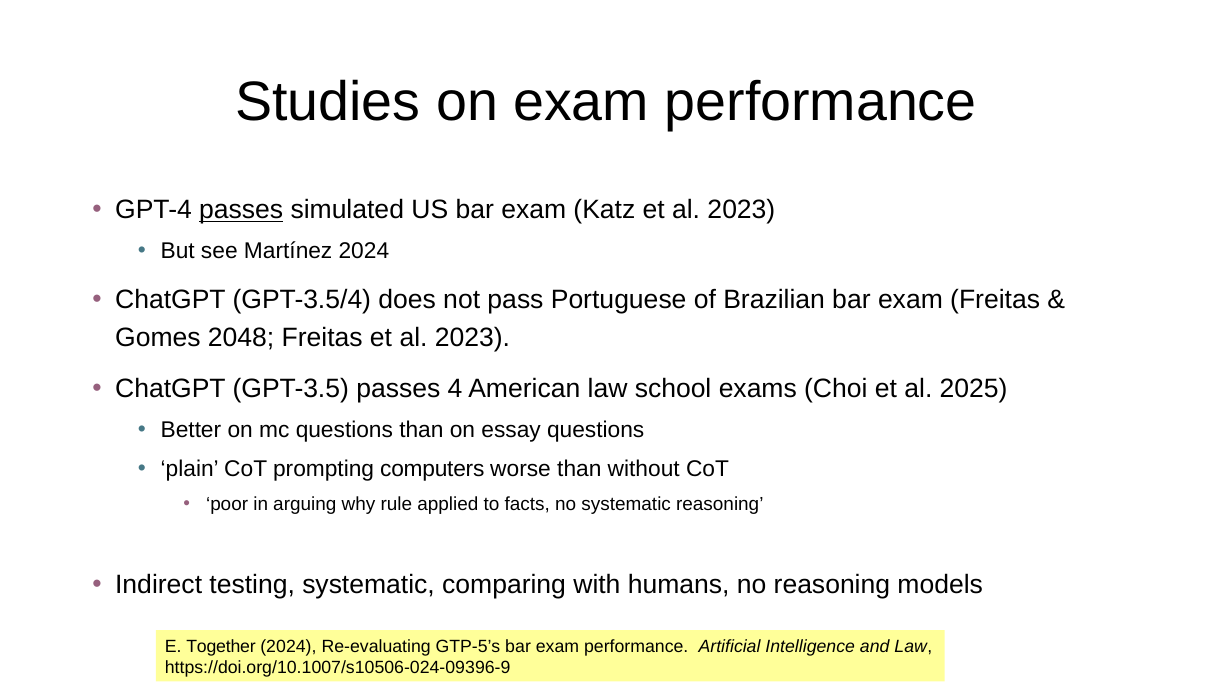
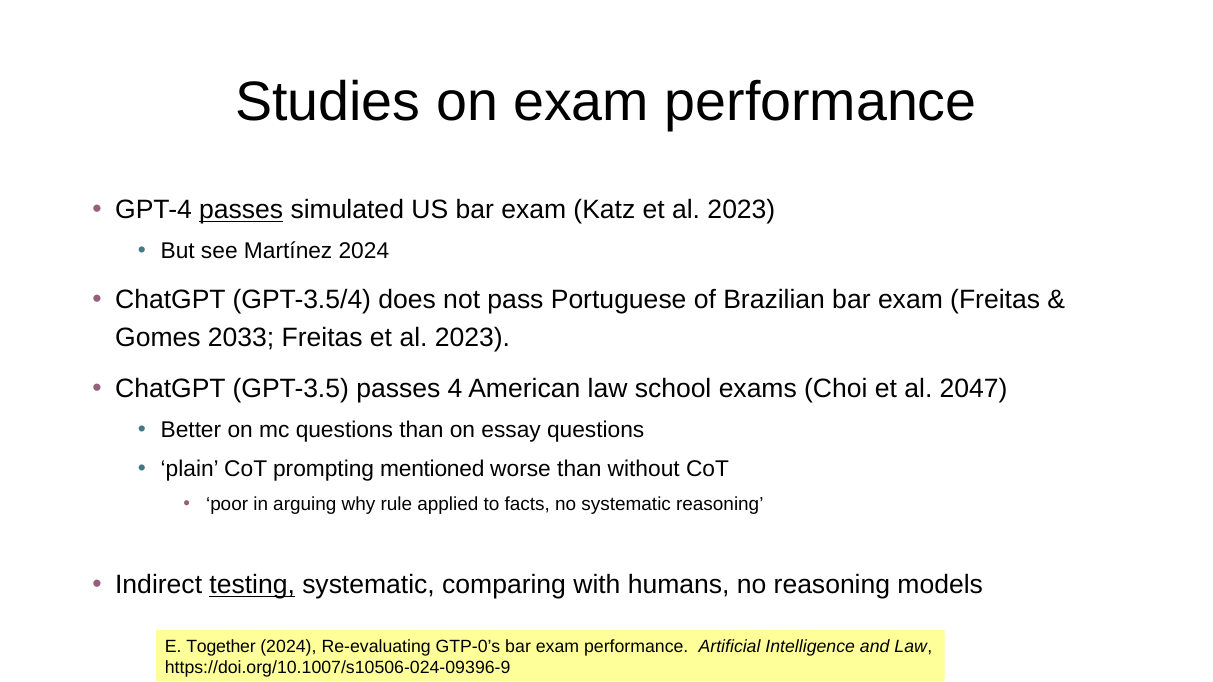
2048: 2048 -> 2033
2025: 2025 -> 2047
computers: computers -> mentioned
testing underline: none -> present
GTP-5’s: GTP-5’s -> GTP-0’s
